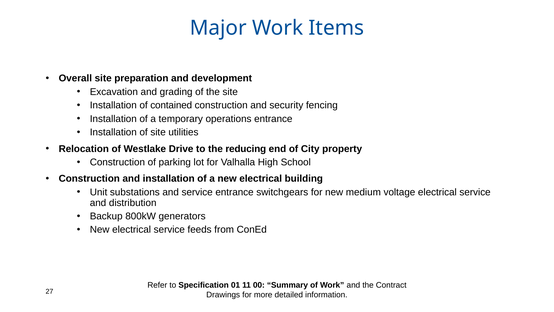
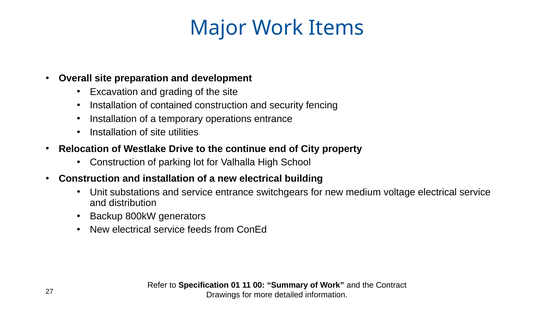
reducing: reducing -> continue
